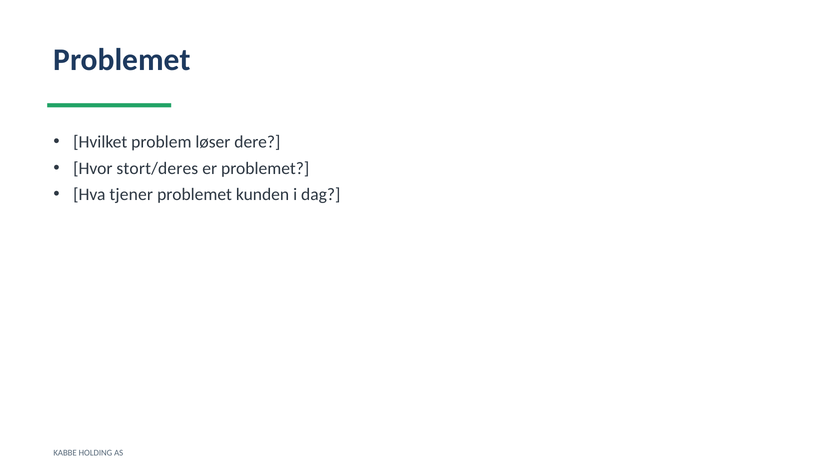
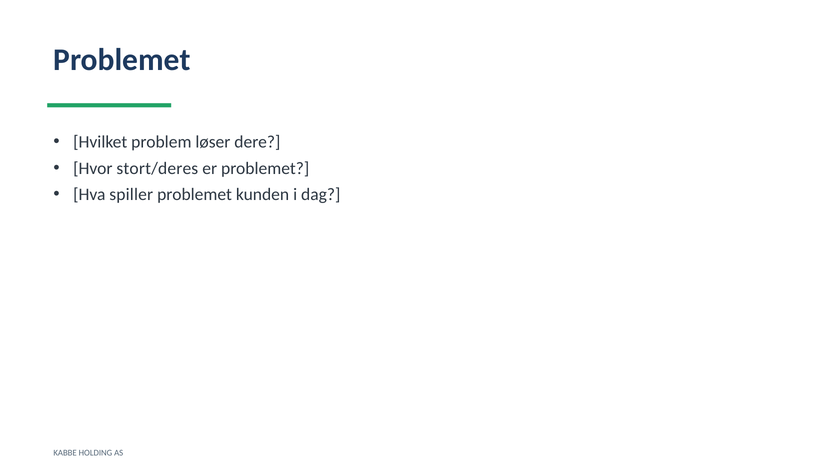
tjener: tjener -> spiller
